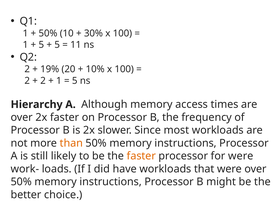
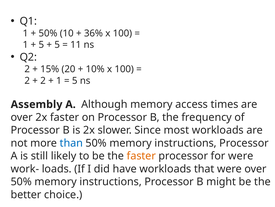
30%: 30% -> 36%
19%: 19% -> 15%
Hierarchy: Hierarchy -> Assembly
than colour: orange -> blue
